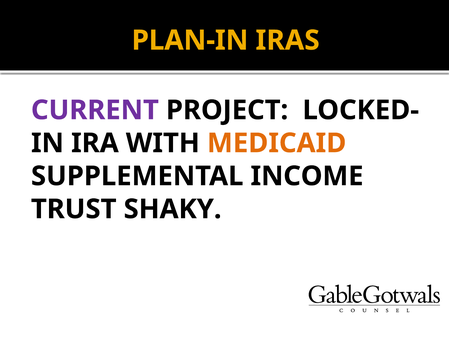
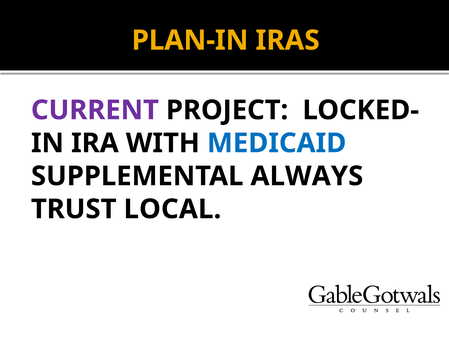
MEDICAID colour: orange -> blue
INCOME: INCOME -> ALWAYS
SHAKY: SHAKY -> LOCAL
